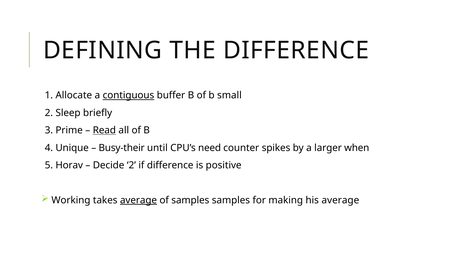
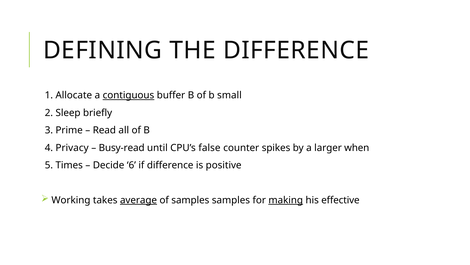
Read underline: present -> none
Unique: Unique -> Privacy
Busy-their: Busy-their -> Busy-read
need: need -> false
Horav: Horav -> Times
Decide 2: 2 -> 6
making underline: none -> present
his average: average -> effective
